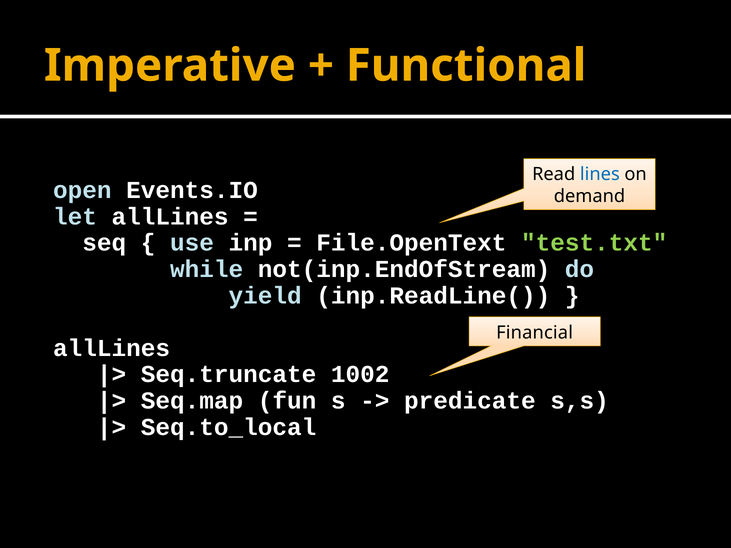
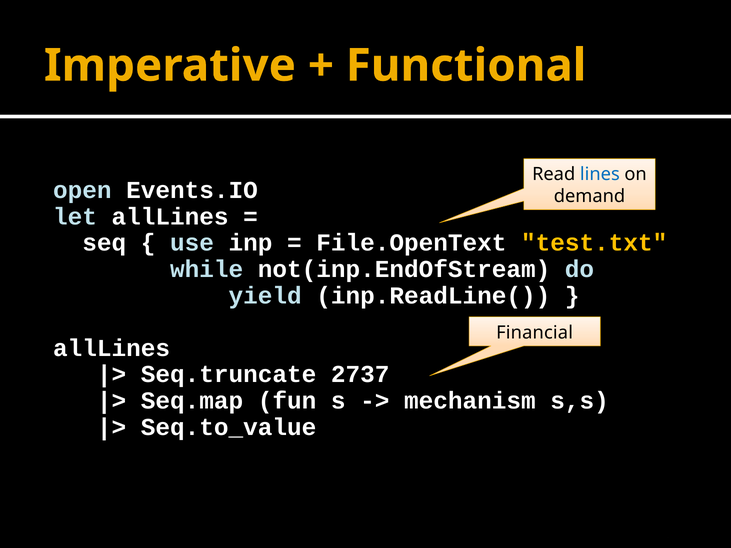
test.txt colour: light green -> yellow
1002: 1002 -> 2737
predicate: predicate -> mechanism
Seq.to_local: Seq.to_local -> Seq.to_value
